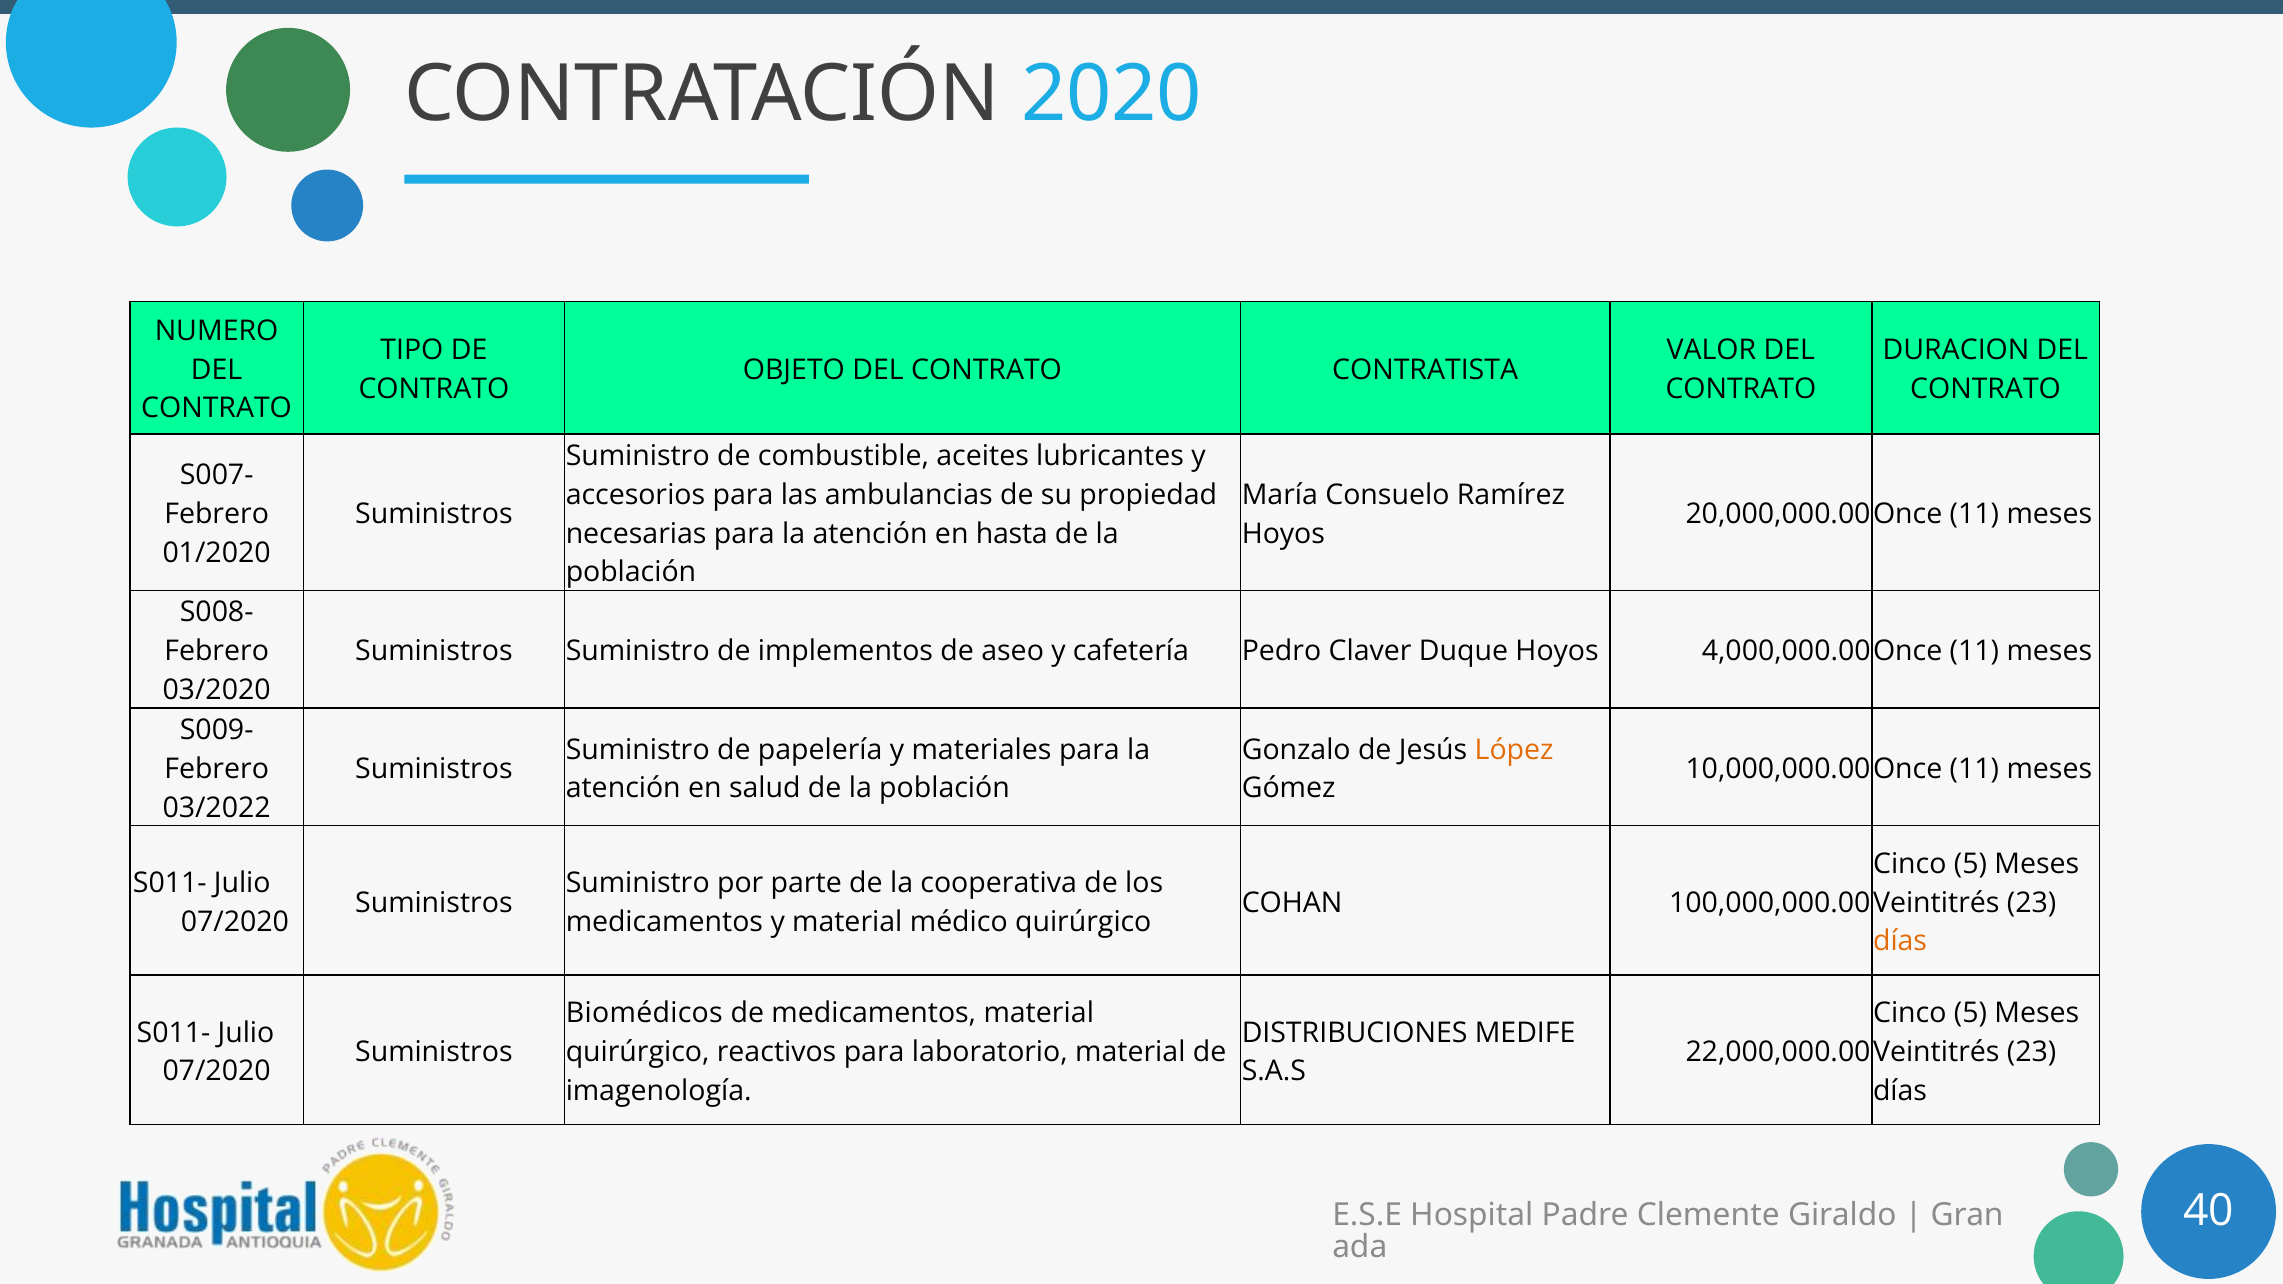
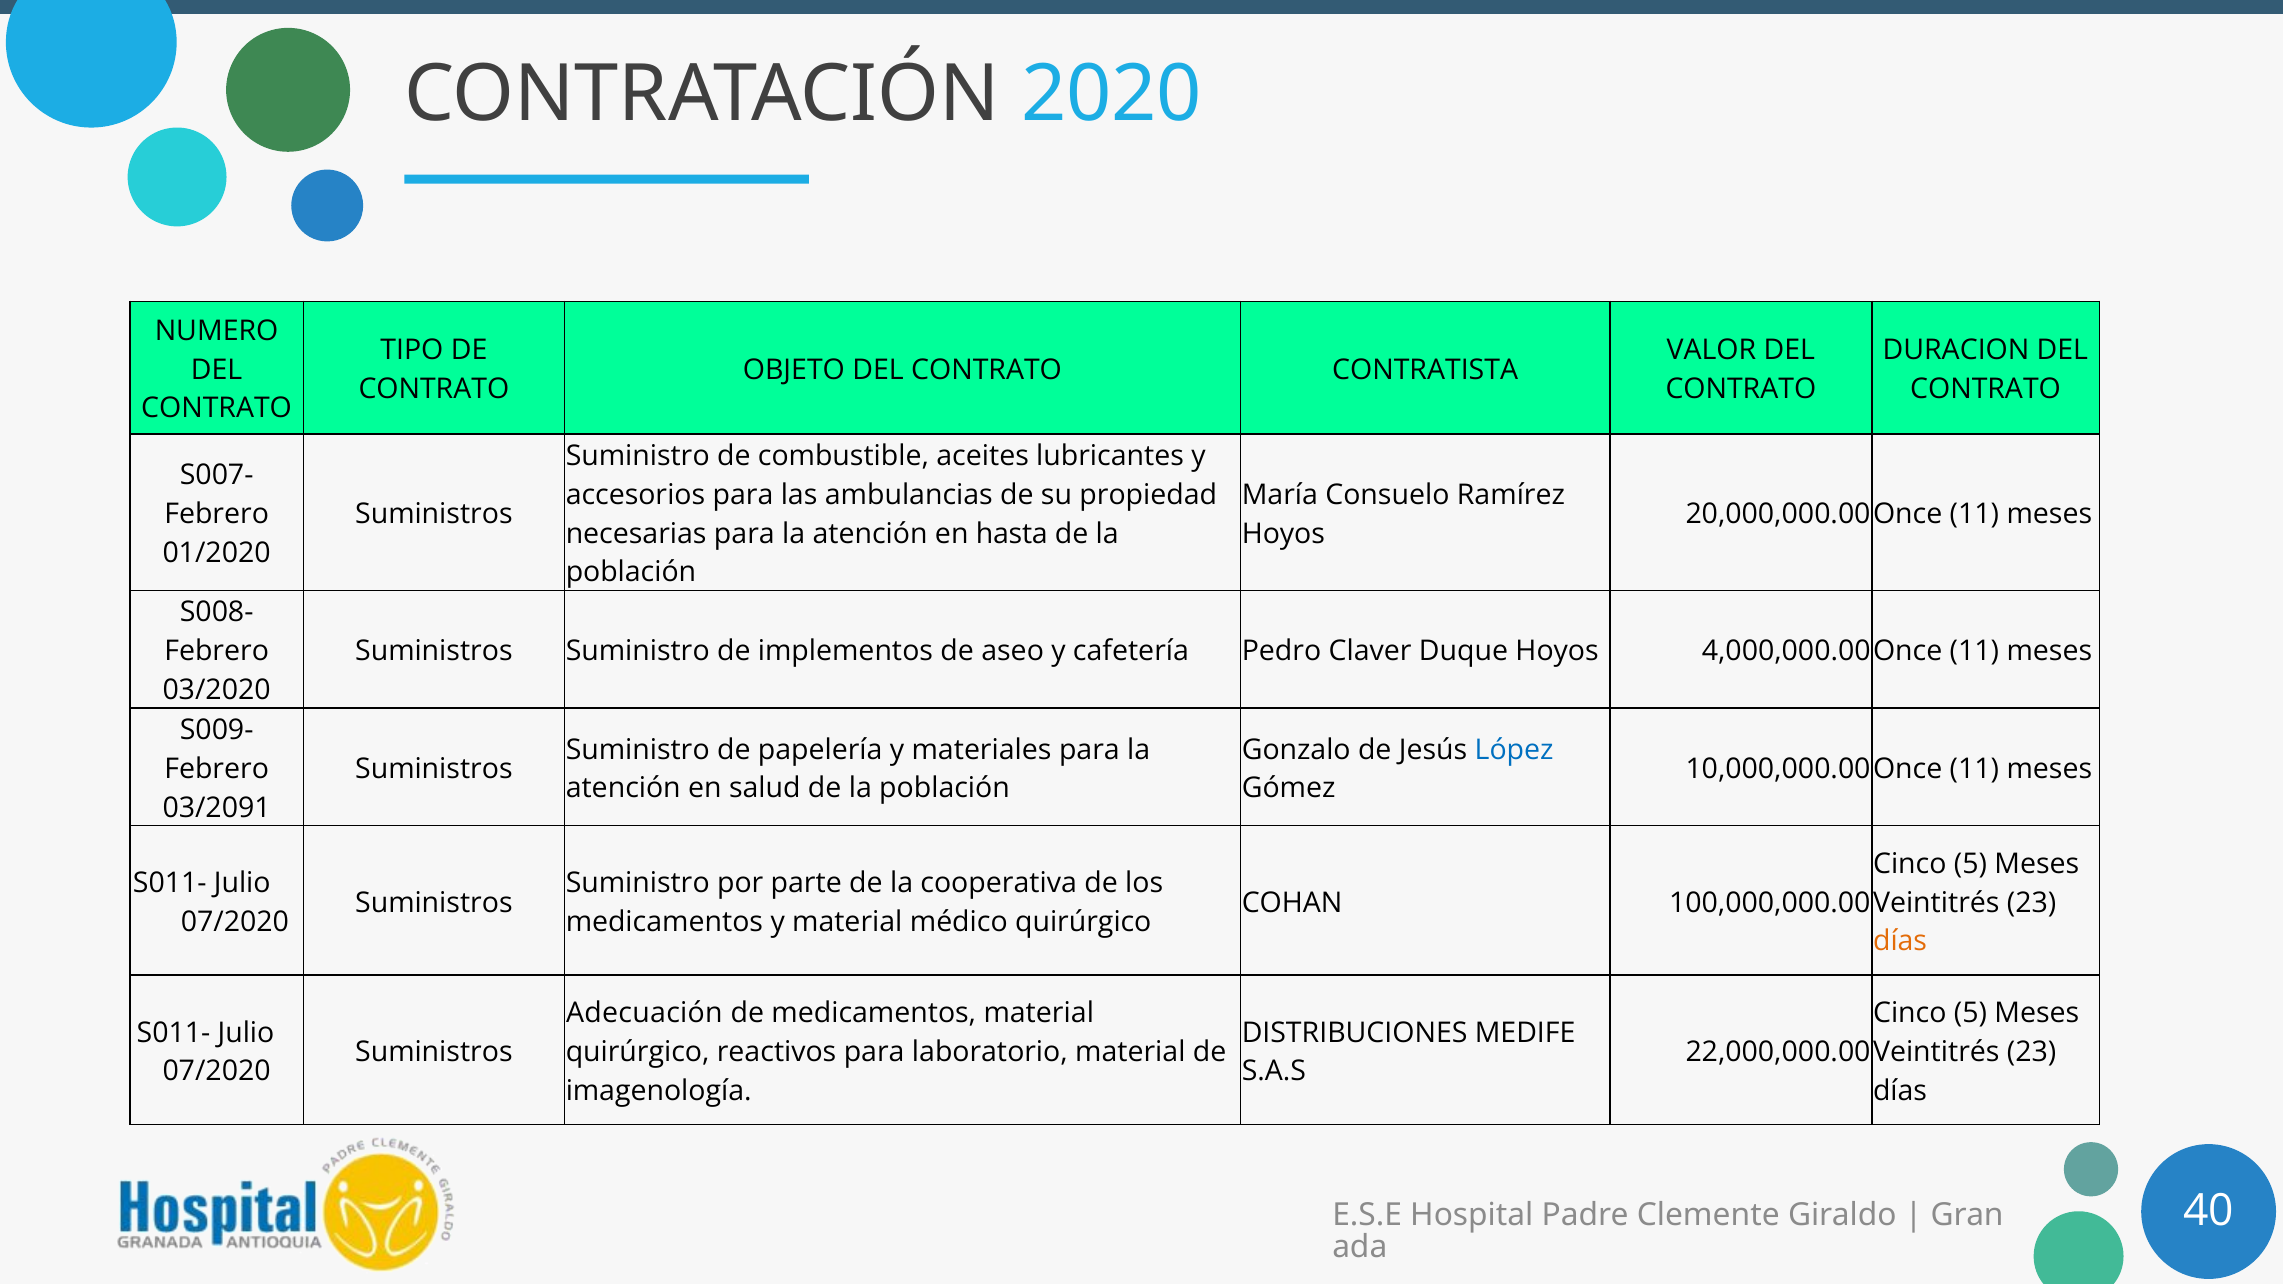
López colour: orange -> blue
03/2022: 03/2022 -> 03/2091
Biomédicos: Biomédicos -> Adecuación
